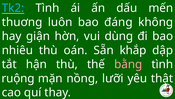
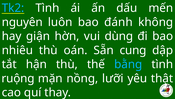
thuơng: thuơng -> nguyên
đáng: đáng -> đánh
khắp: khắp -> cung
bằng colour: pink -> light blue
